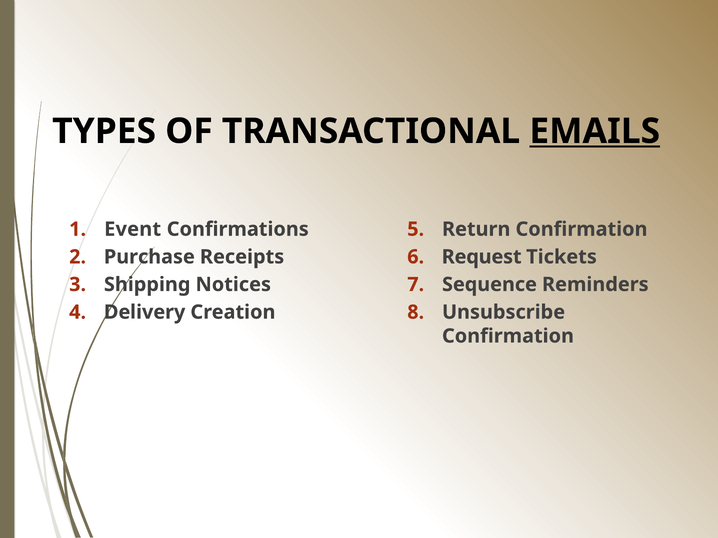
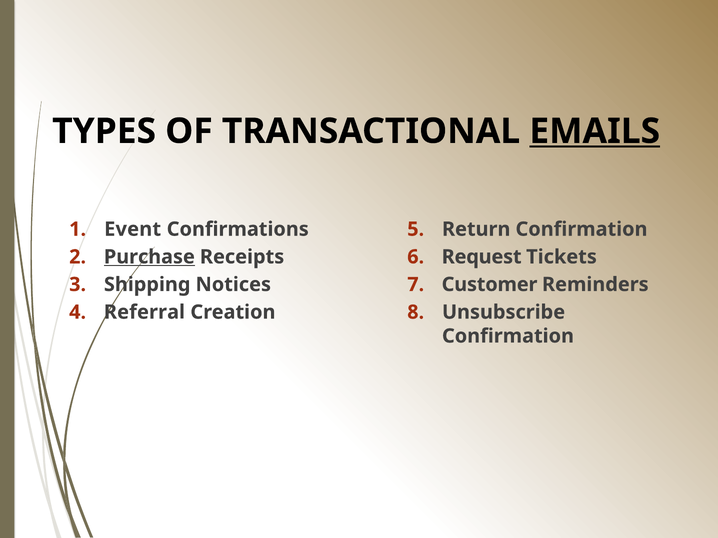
Purchase underline: none -> present
Sequence: Sequence -> Customer
Delivery: Delivery -> Referral
